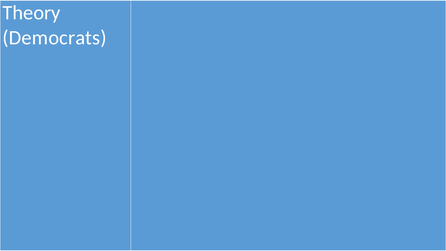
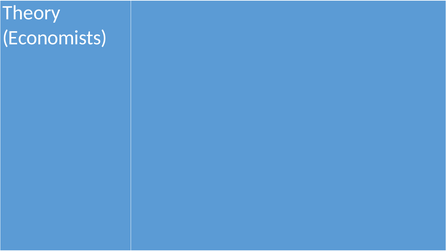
Democrats: Democrats -> Economists
